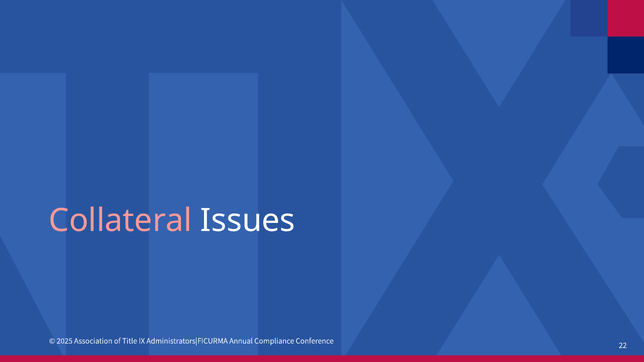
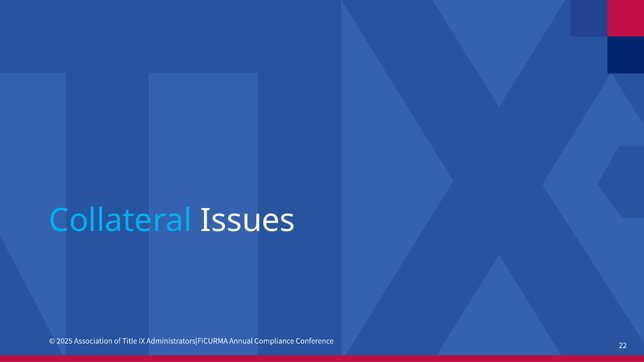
Collateral colour: pink -> light blue
